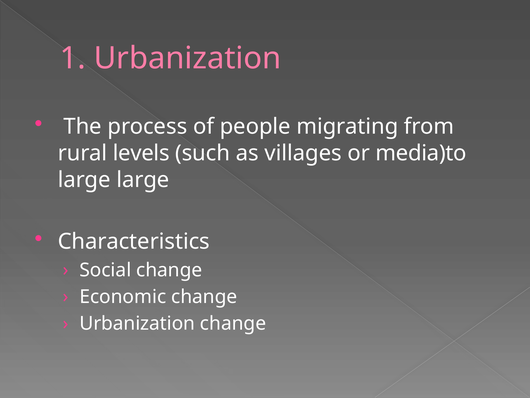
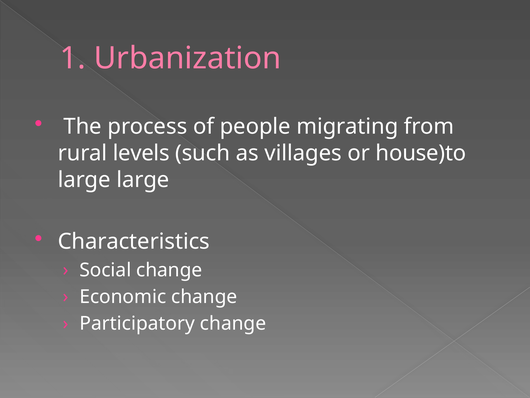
media)to: media)to -> house)to
Urbanization at (137, 323): Urbanization -> Participatory
